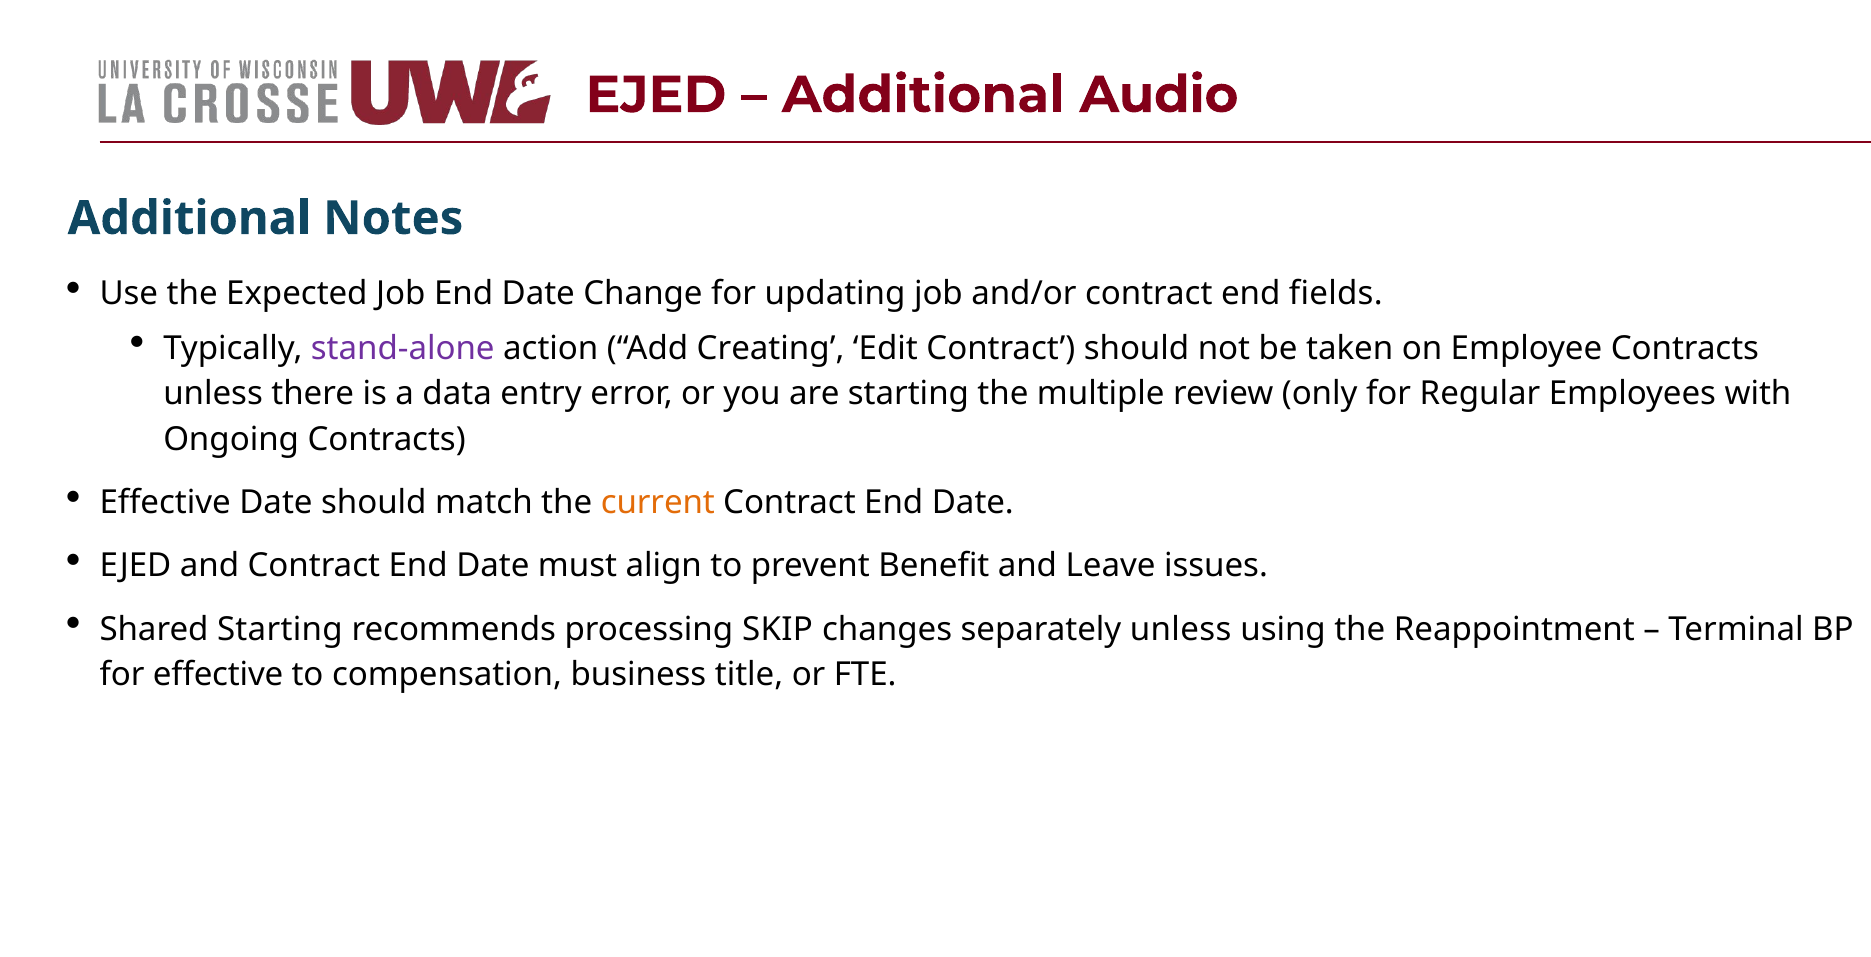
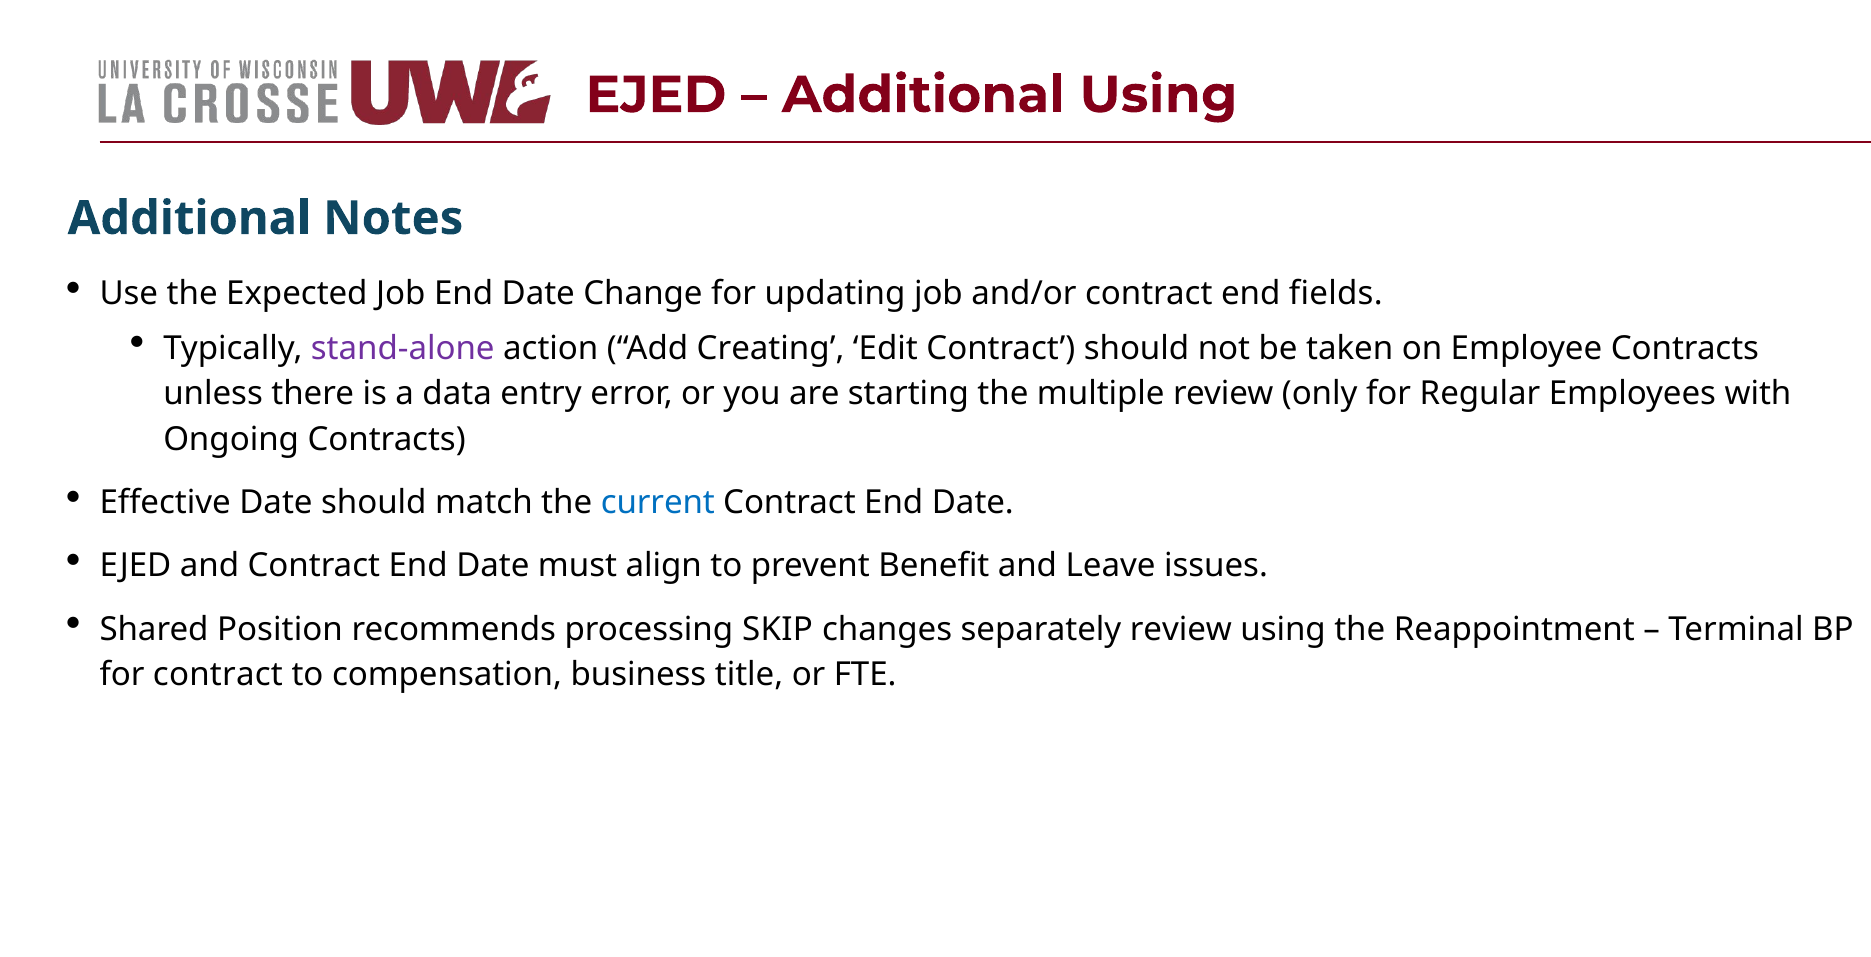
Additional Audio: Audio -> Using
current colour: orange -> blue
Shared Starting: Starting -> Position
separately unless: unless -> review
for effective: effective -> contract
